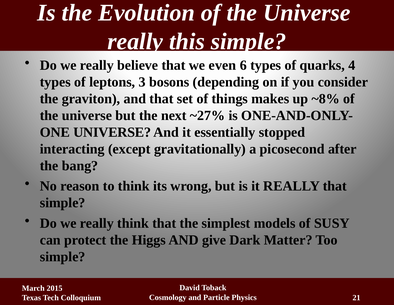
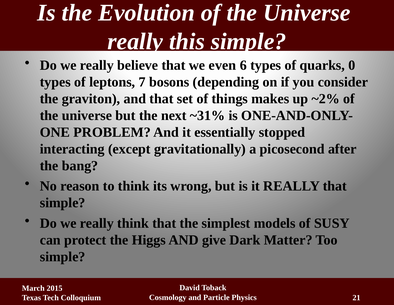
4: 4 -> 0
3: 3 -> 7
~8%: ~8% -> ~2%
~27%: ~27% -> ~31%
UNIVERSE at (112, 132): UNIVERSE -> PROBLEM
